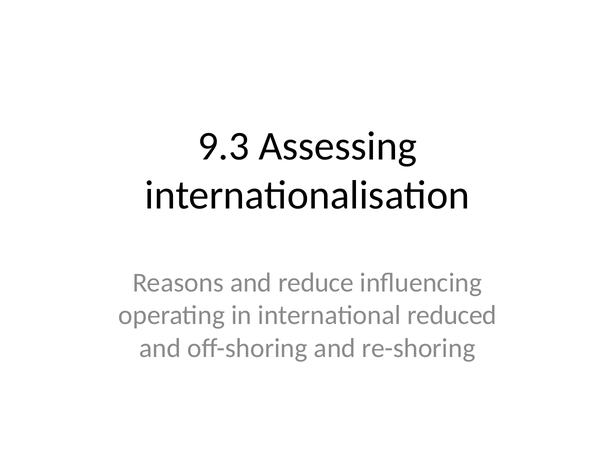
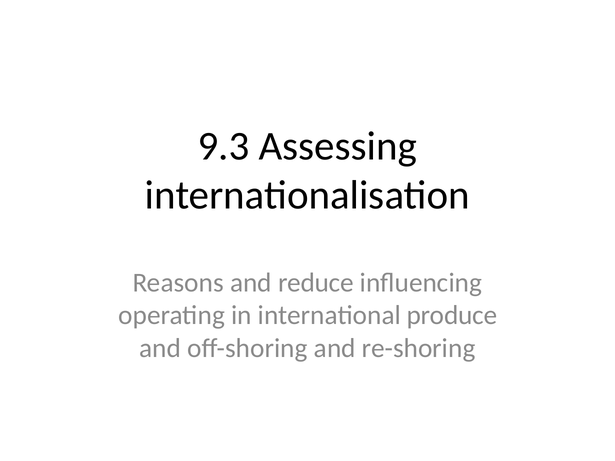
reduced: reduced -> produce
